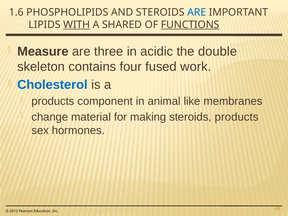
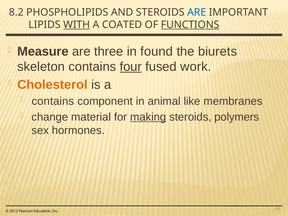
1.6: 1.6 -> 8.2
SHARED: SHARED -> COATED
acidic: acidic -> found
double: double -> biurets
four underline: none -> present
Cholesterol colour: blue -> orange
products at (53, 101): products -> contains
making underline: none -> present
steroids products: products -> polymers
